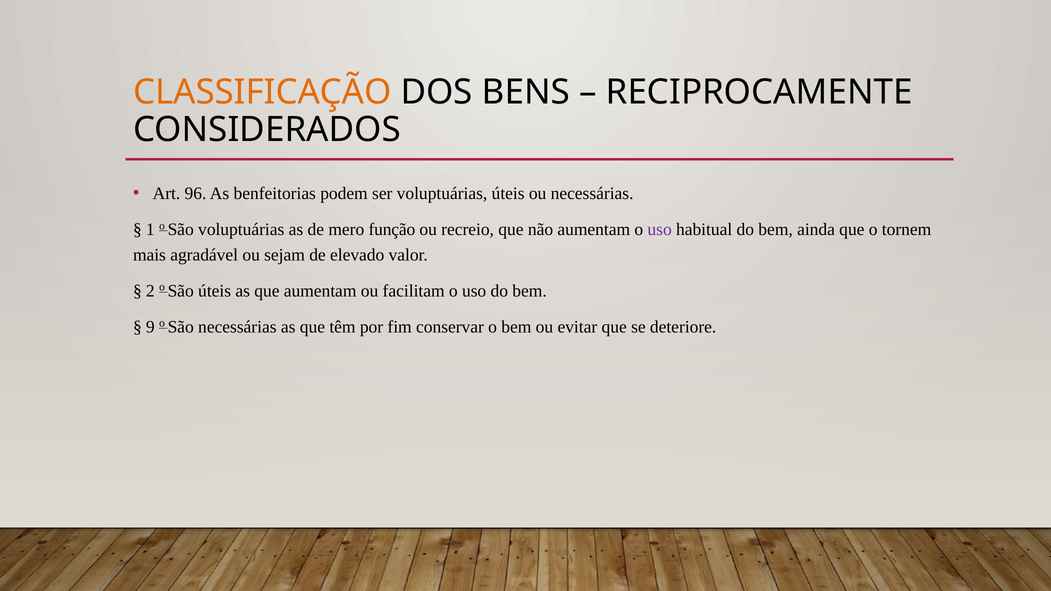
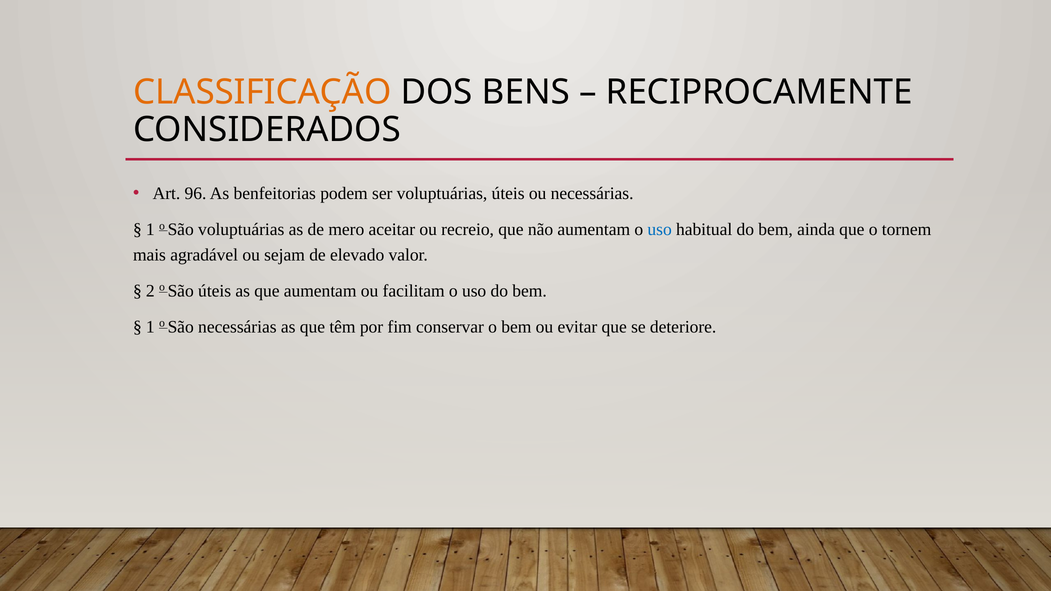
função: função -> aceitar
uso at (660, 230) colour: purple -> blue
9 at (150, 327): 9 -> 1
